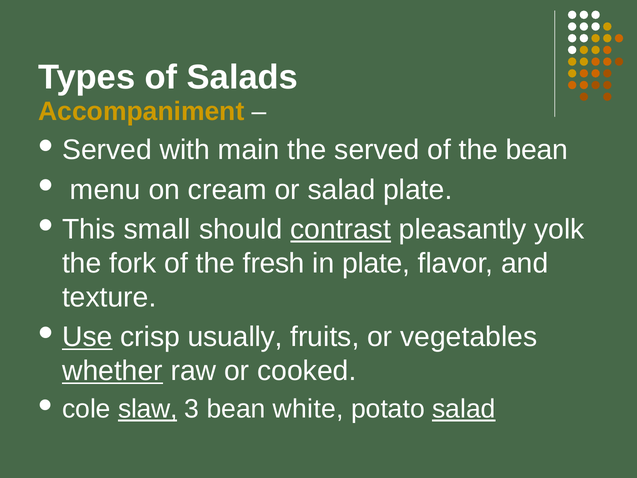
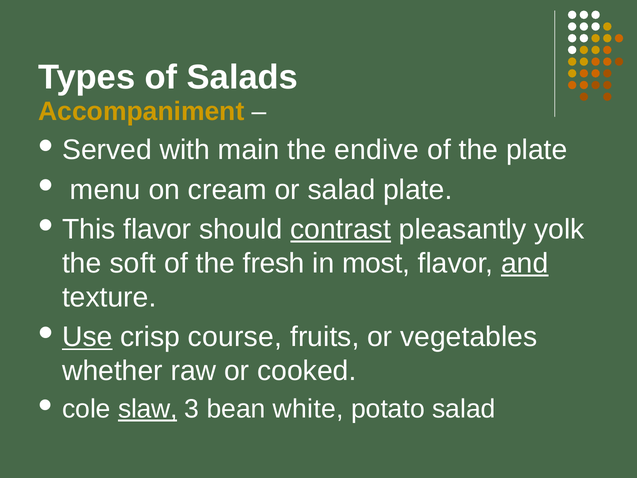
the served: served -> endive
the bean: bean -> plate
This small: small -> flavor
fork: fork -> soft
in plate: plate -> most
and underline: none -> present
usually: usually -> course
whether underline: present -> none
salad at (464, 409) underline: present -> none
